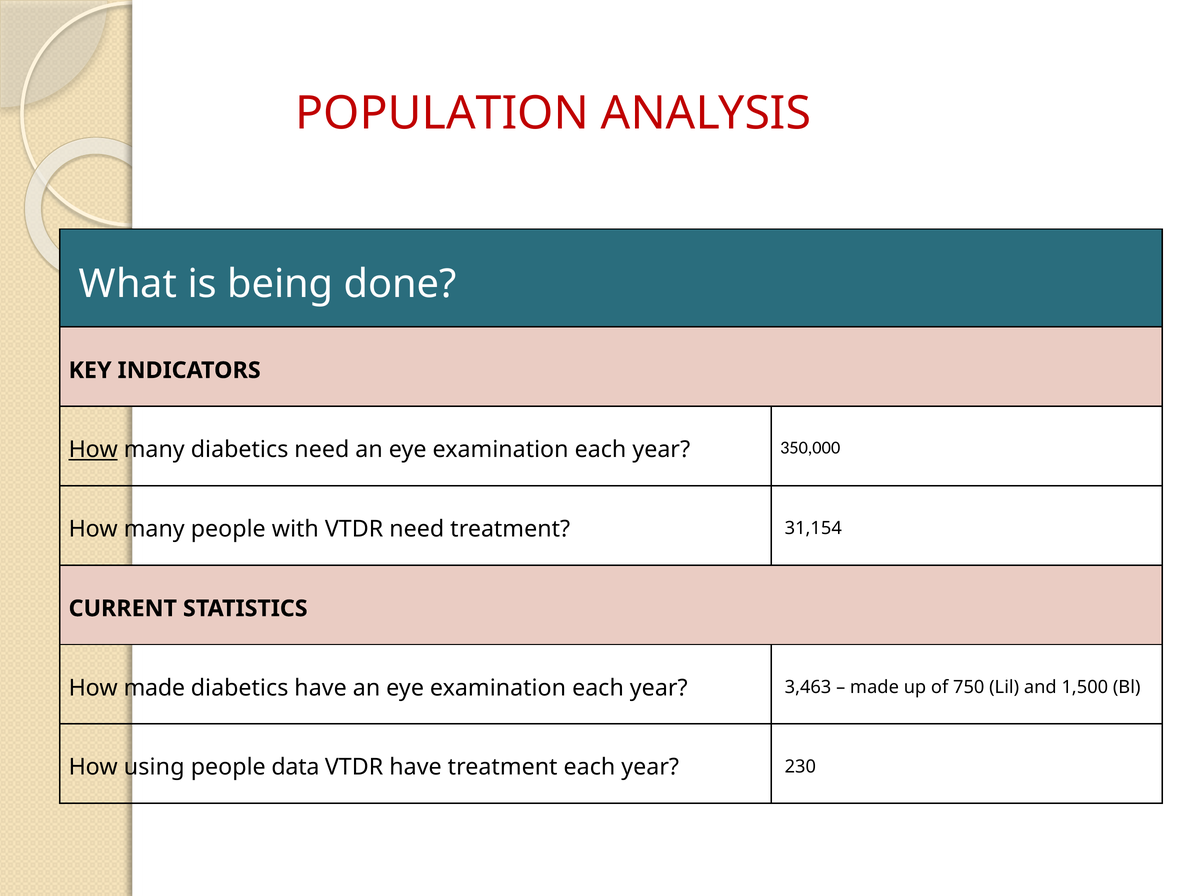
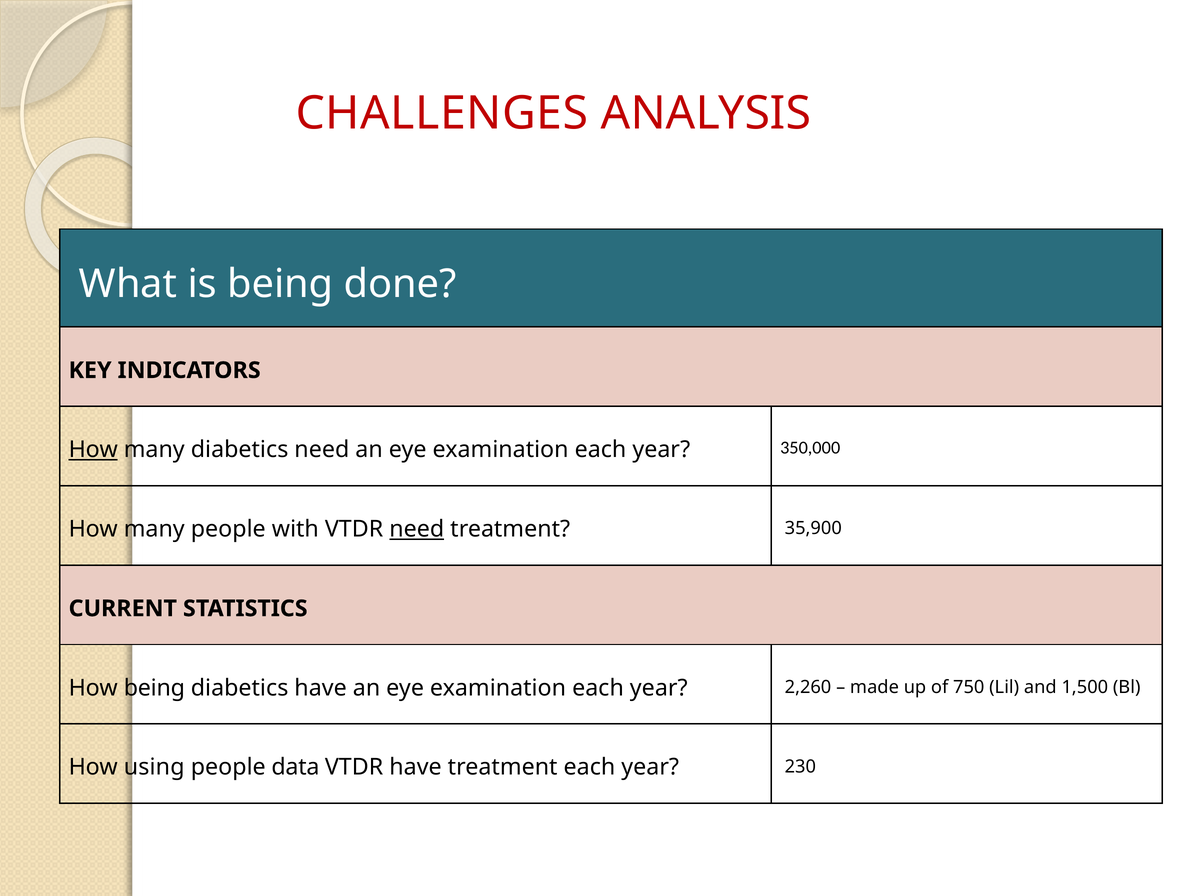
POPULATION: POPULATION -> CHALLENGES
need at (417, 529) underline: none -> present
31,154: 31,154 -> 35,900
How made: made -> being
3,463: 3,463 -> 2,260
